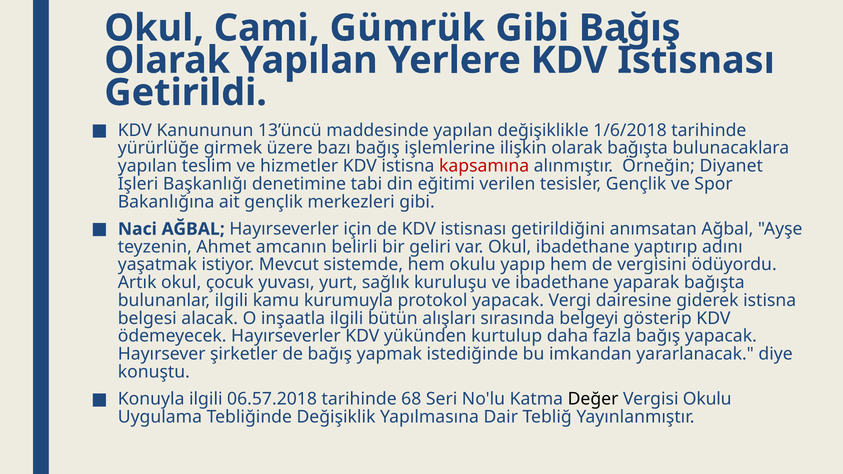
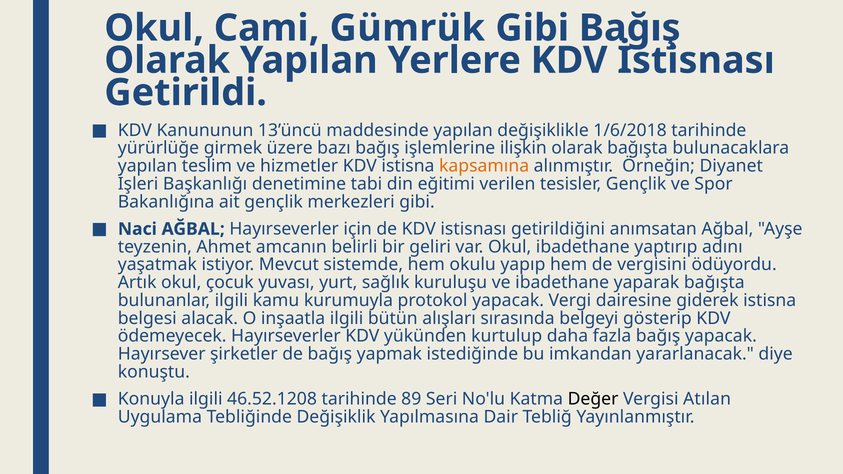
kapsamına colour: red -> orange
06.57.2018: 06.57.2018 -> 46.52.1208
68: 68 -> 89
Vergisi Okulu: Okulu -> Atılan
